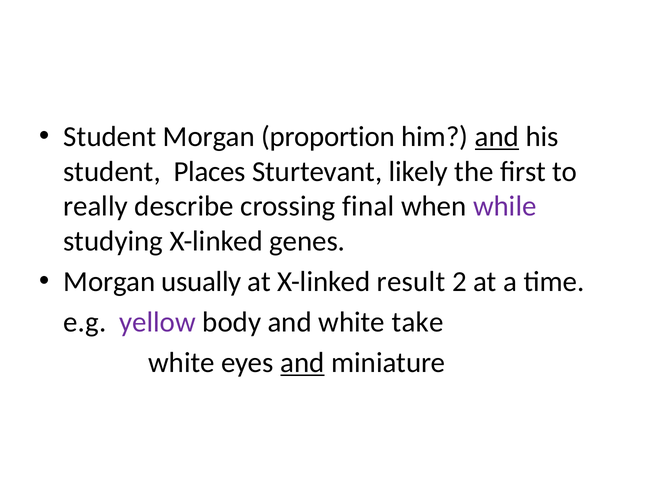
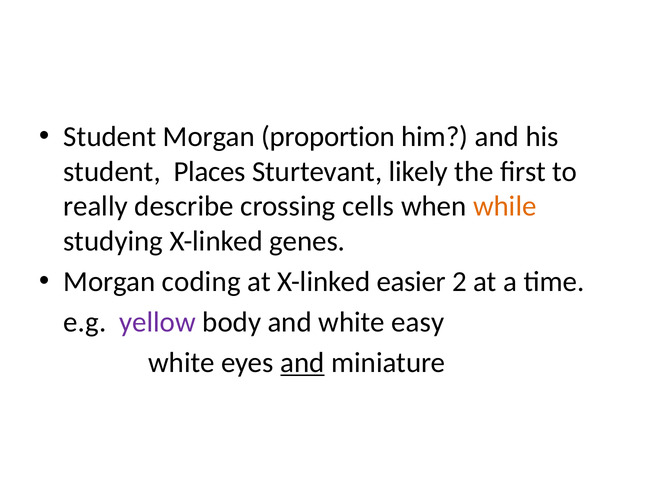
and at (497, 137) underline: present -> none
final: final -> cells
while colour: purple -> orange
usually: usually -> coding
result: result -> easier
take: take -> easy
